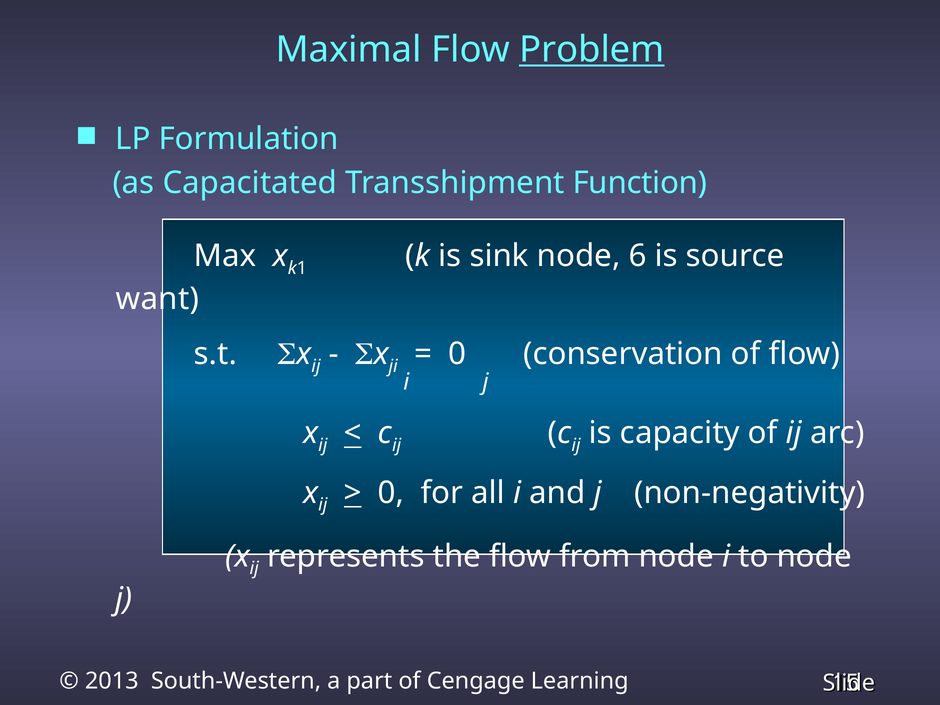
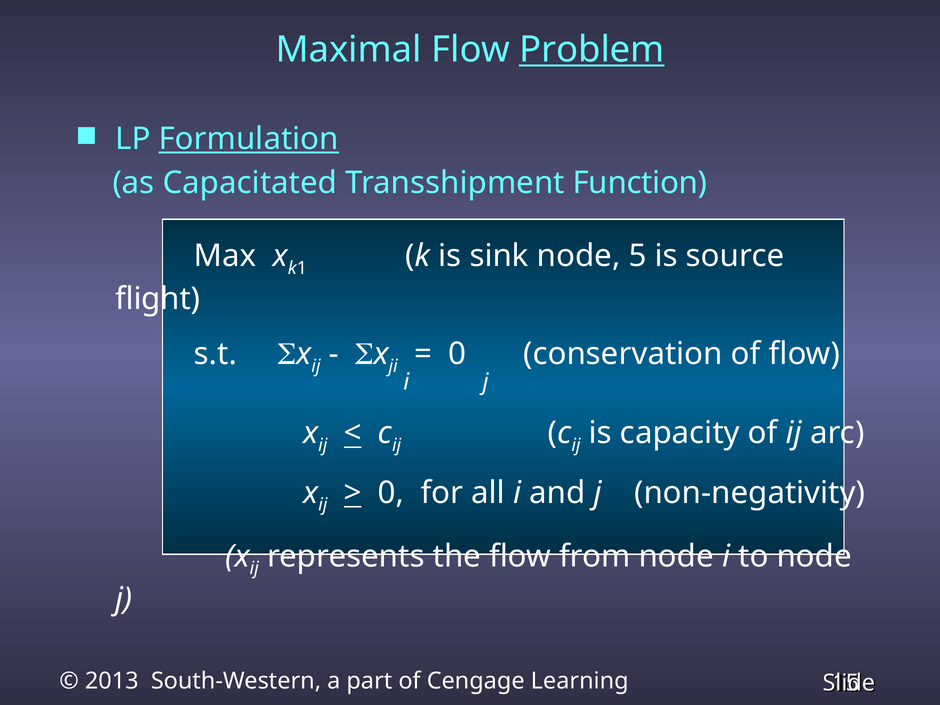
Formulation underline: none -> present
6: 6 -> 5
want: want -> flight
